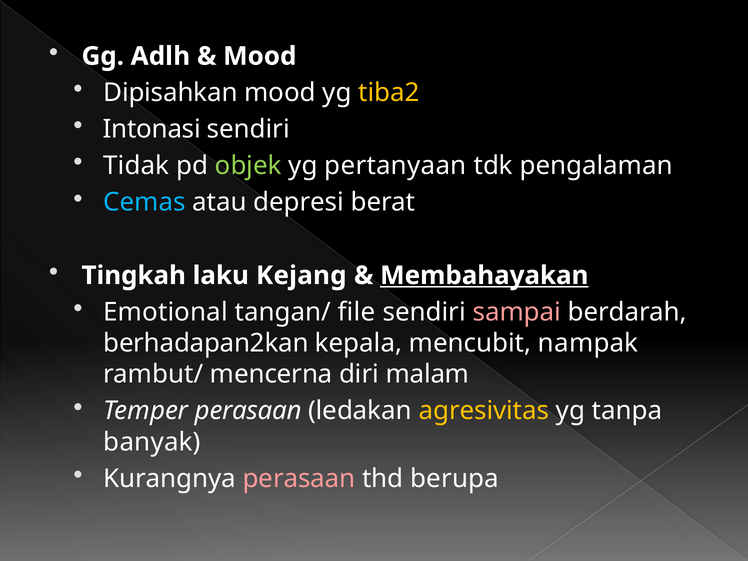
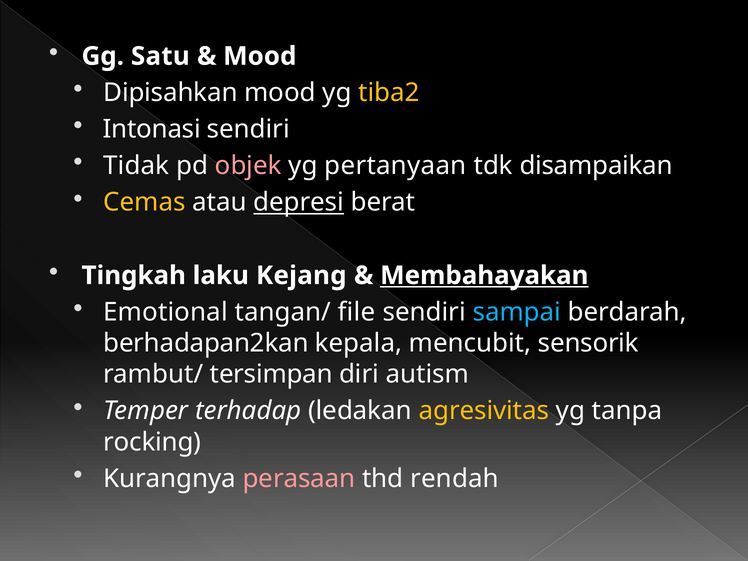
Adlh: Adlh -> Satu
objek colour: light green -> pink
pengalaman: pengalaman -> disampaikan
Cemas colour: light blue -> yellow
depresi underline: none -> present
sampai colour: pink -> light blue
nampak: nampak -> sensorik
mencerna: mencerna -> tersimpan
malam: malam -> autism
Temper perasaan: perasaan -> terhadap
banyak: banyak -> rocking
berupa: berupa -> rendah
